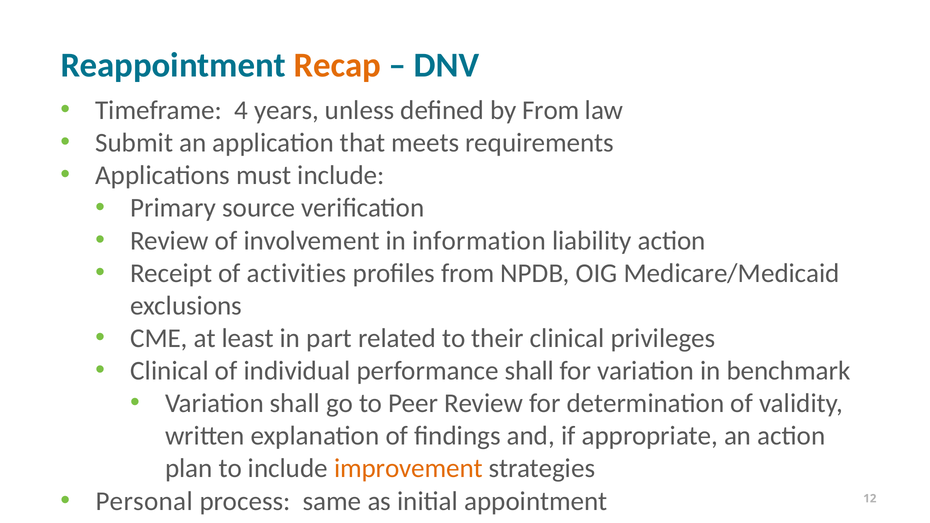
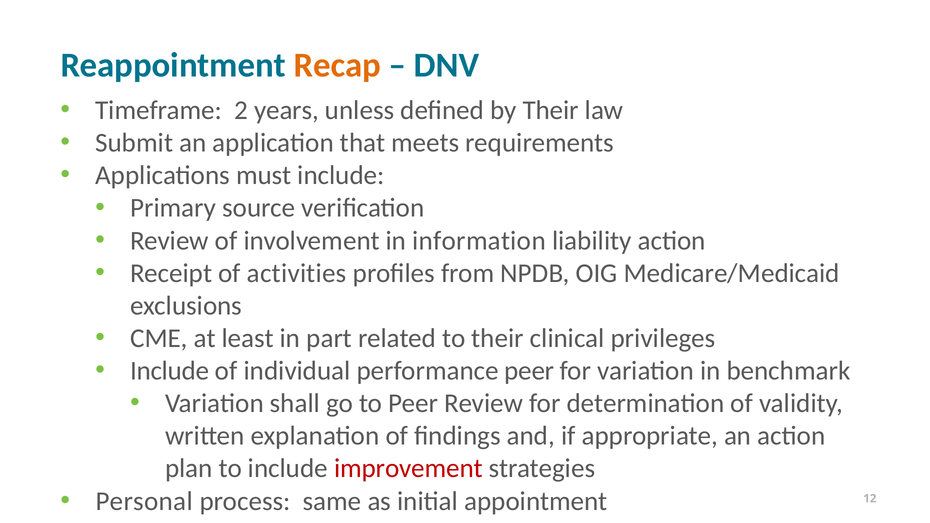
4: 4 -> 2
by From: From -> Their
Clinical at (169, 371): Clinical -> Include
performance shall: shall -> peer
improvement colour: orange -> red
